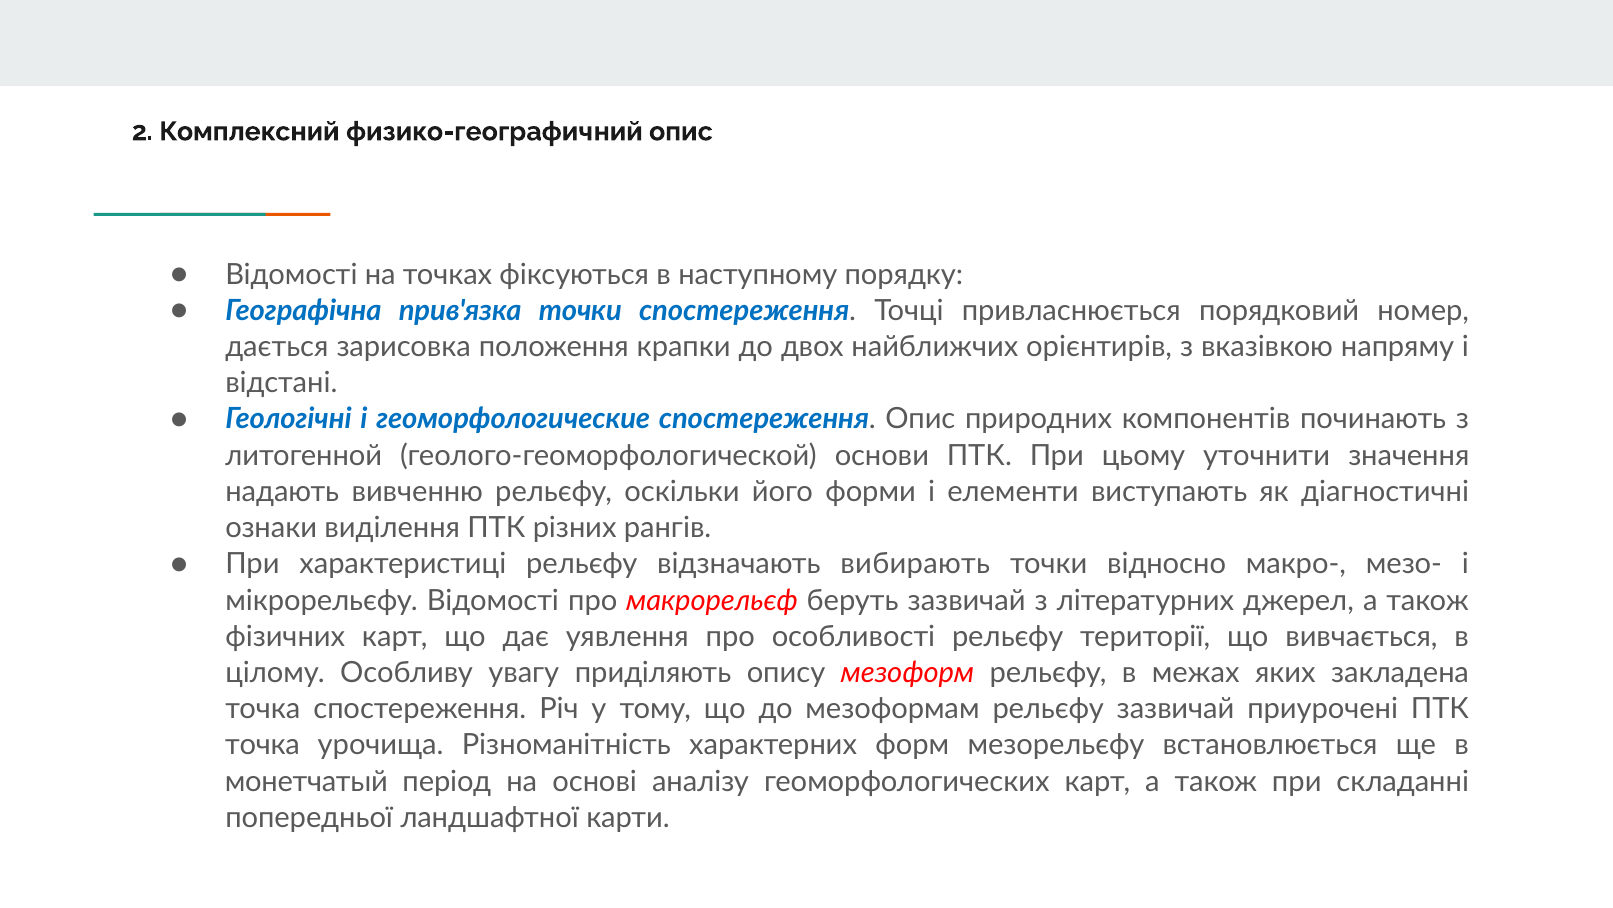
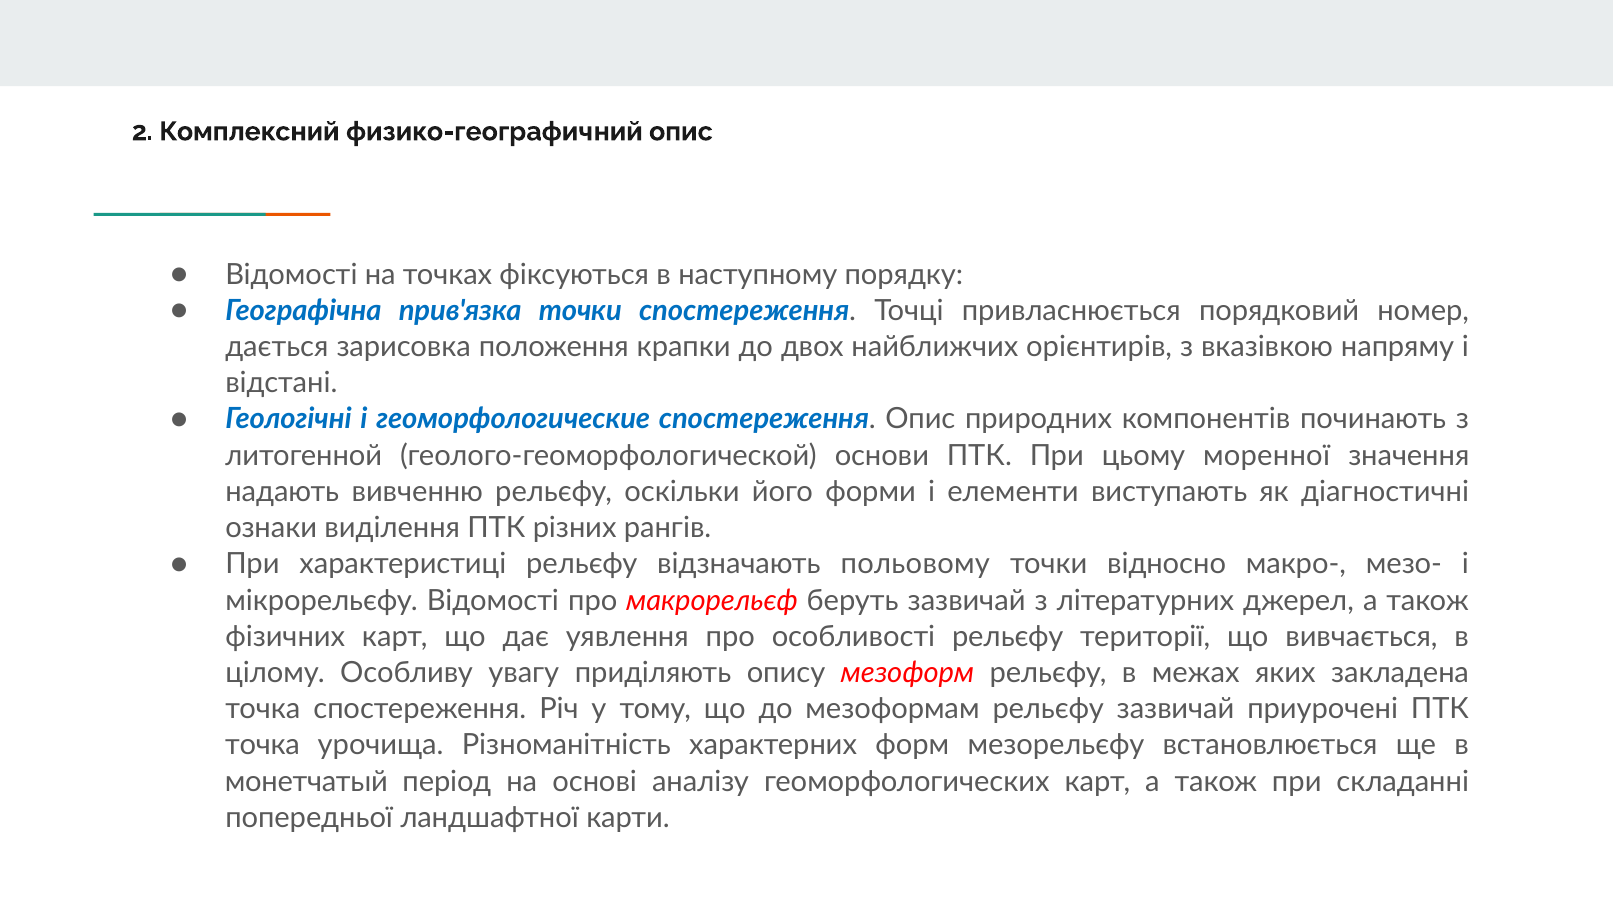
уточнити: уточнити -> моренної
вибирають: вибирають -> польовому
